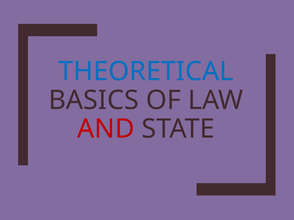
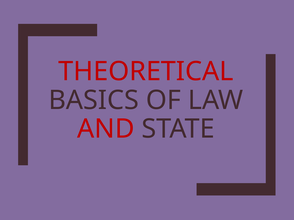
THEORETICAL colour: blue -> red
